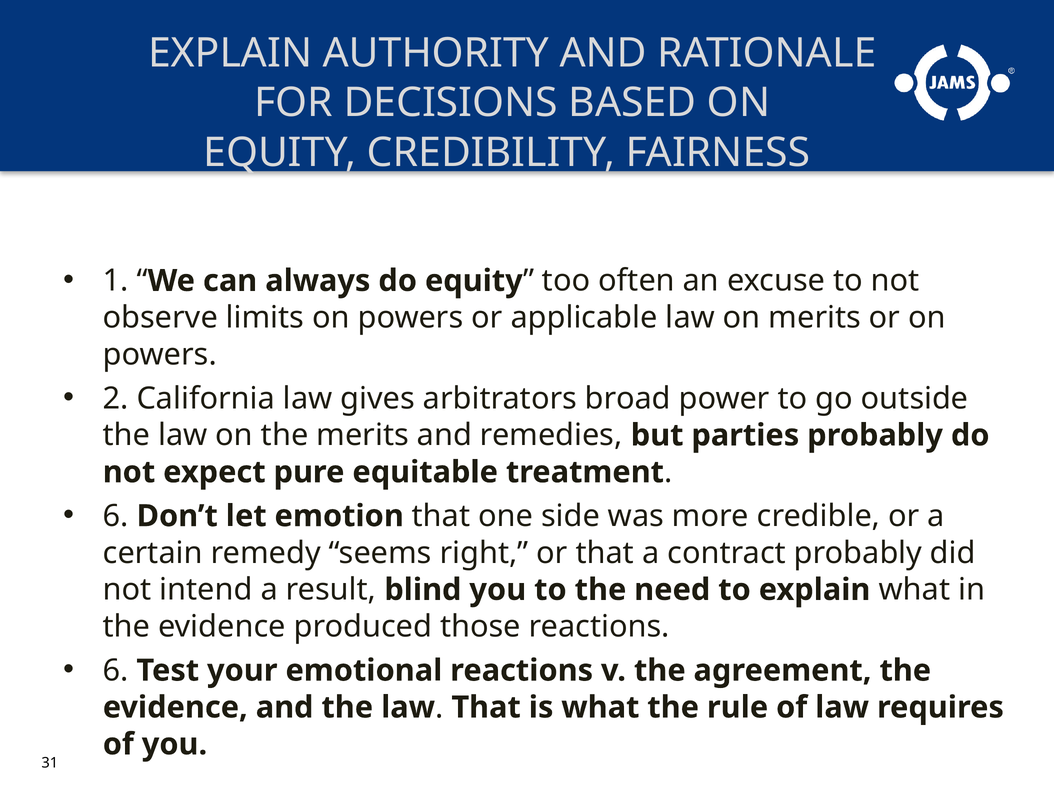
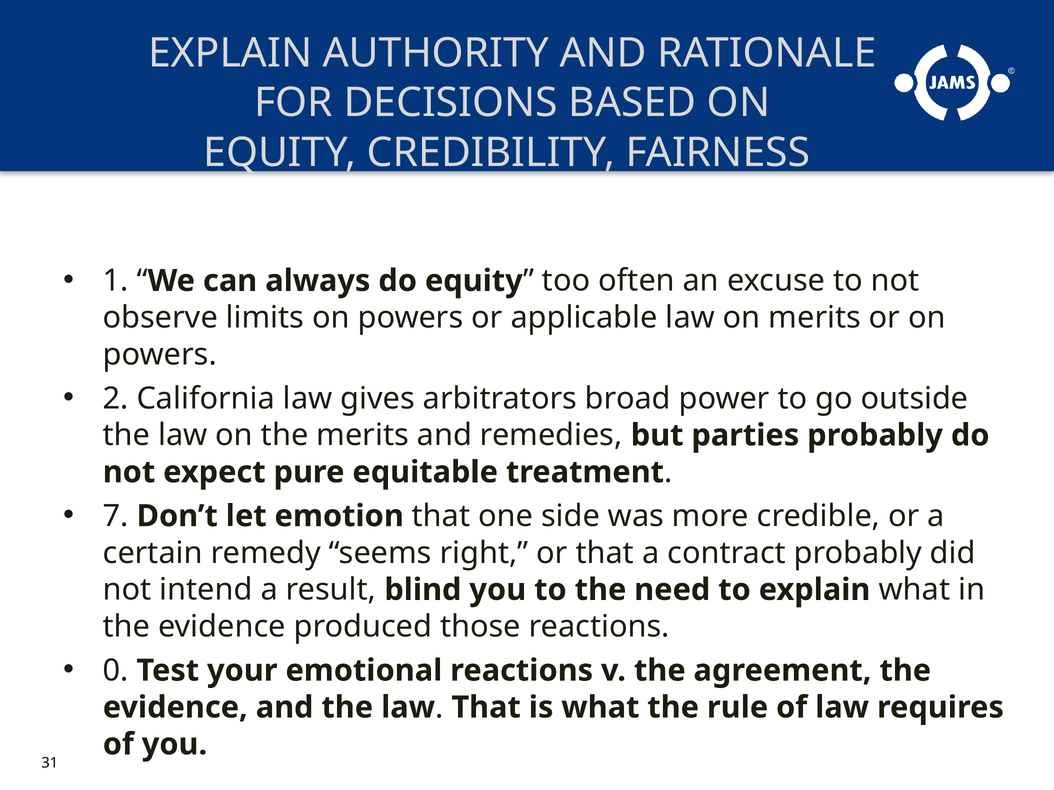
6 at (116, 516): 6 -> 7
6 at (116, 671): 6 -> 0
